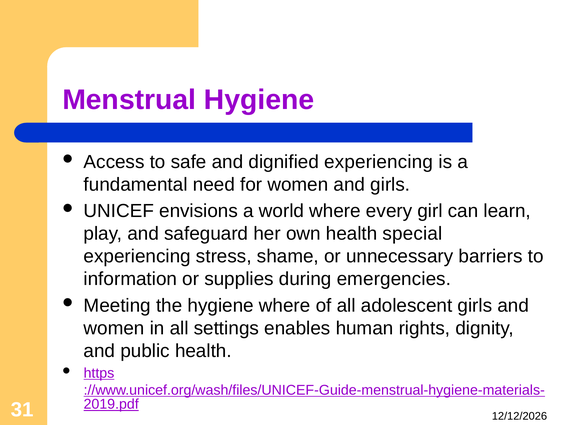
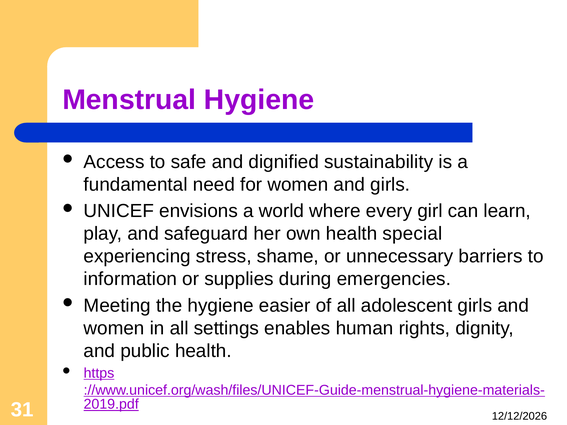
dignified experiencing: experiencing -> sustainability
hygiene where: where -> easier
